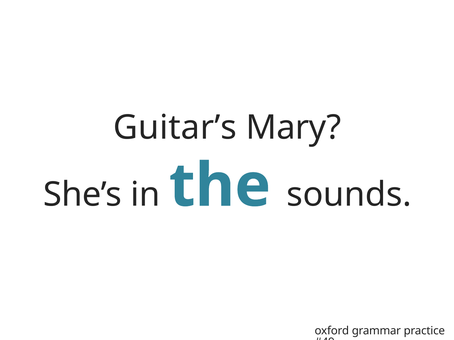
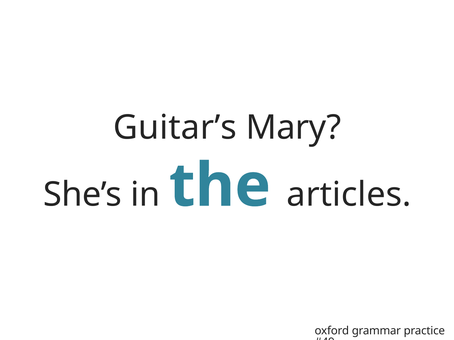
sounds: sounds -> articles
